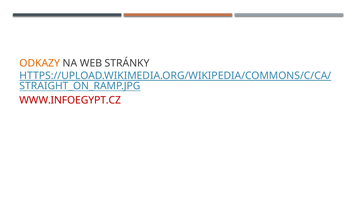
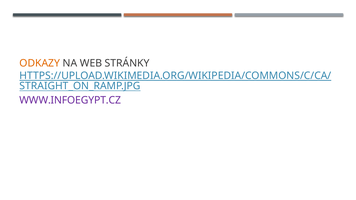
WWW.INFOEGYPT.CZ colour: red -> purple
